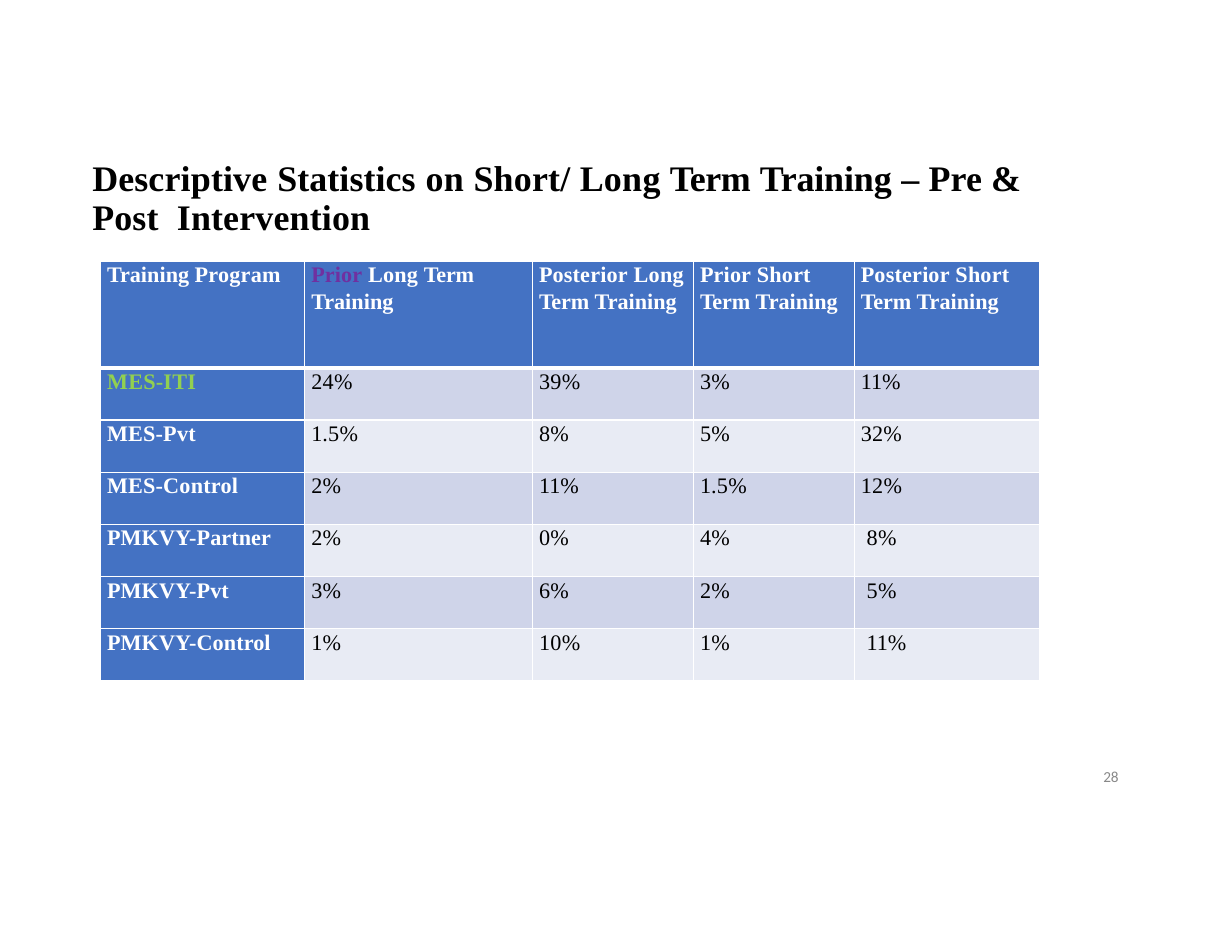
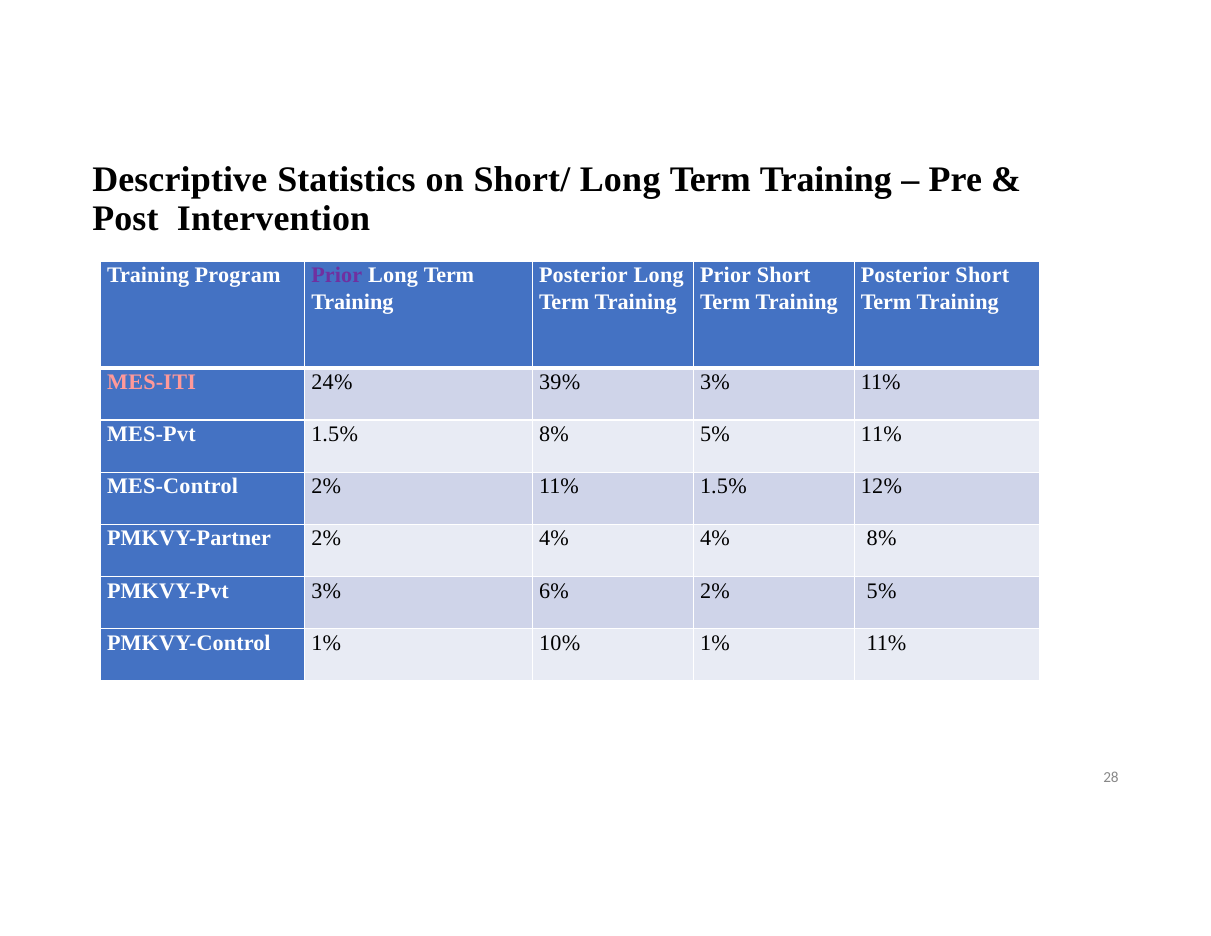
MES-ITI colour: light green -> pink
5% 32%: 32% -> 11%
2% 0%: 0% -> 4%
